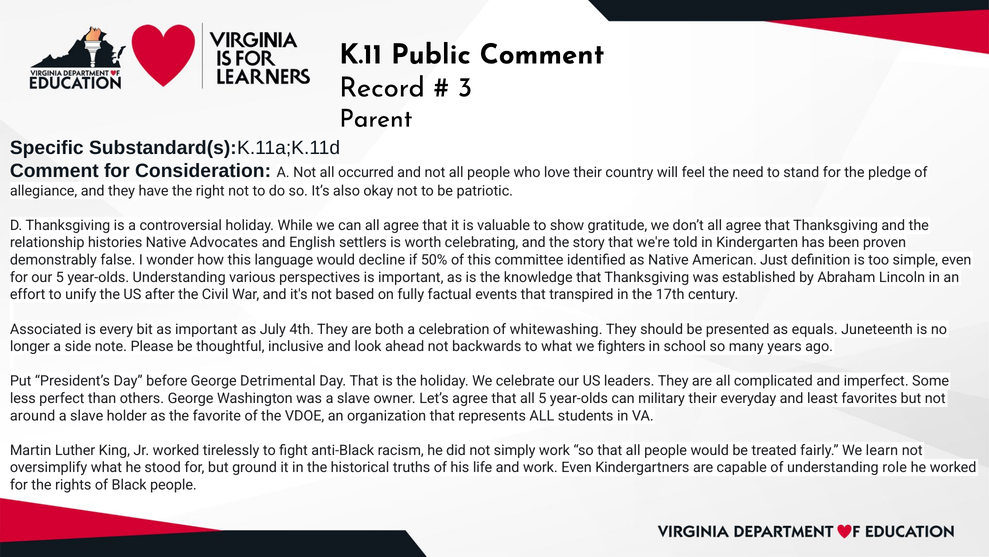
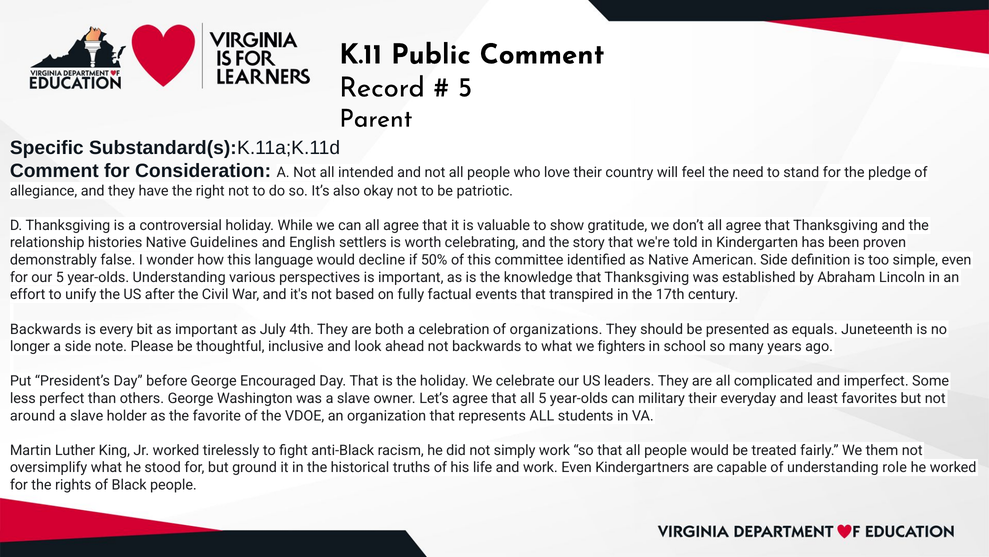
3 at (465, 87): 3 -> 5
occurred: occurred -> intended
Advocates: Advocates -> Guidelines
American Just: Just -> Side
Associated at (46, 329): Associated -> Backwards
whitewashing: whitewashing -> organizations
Detrimental: Detrimental -> Encouraged
learn: learn -> them
